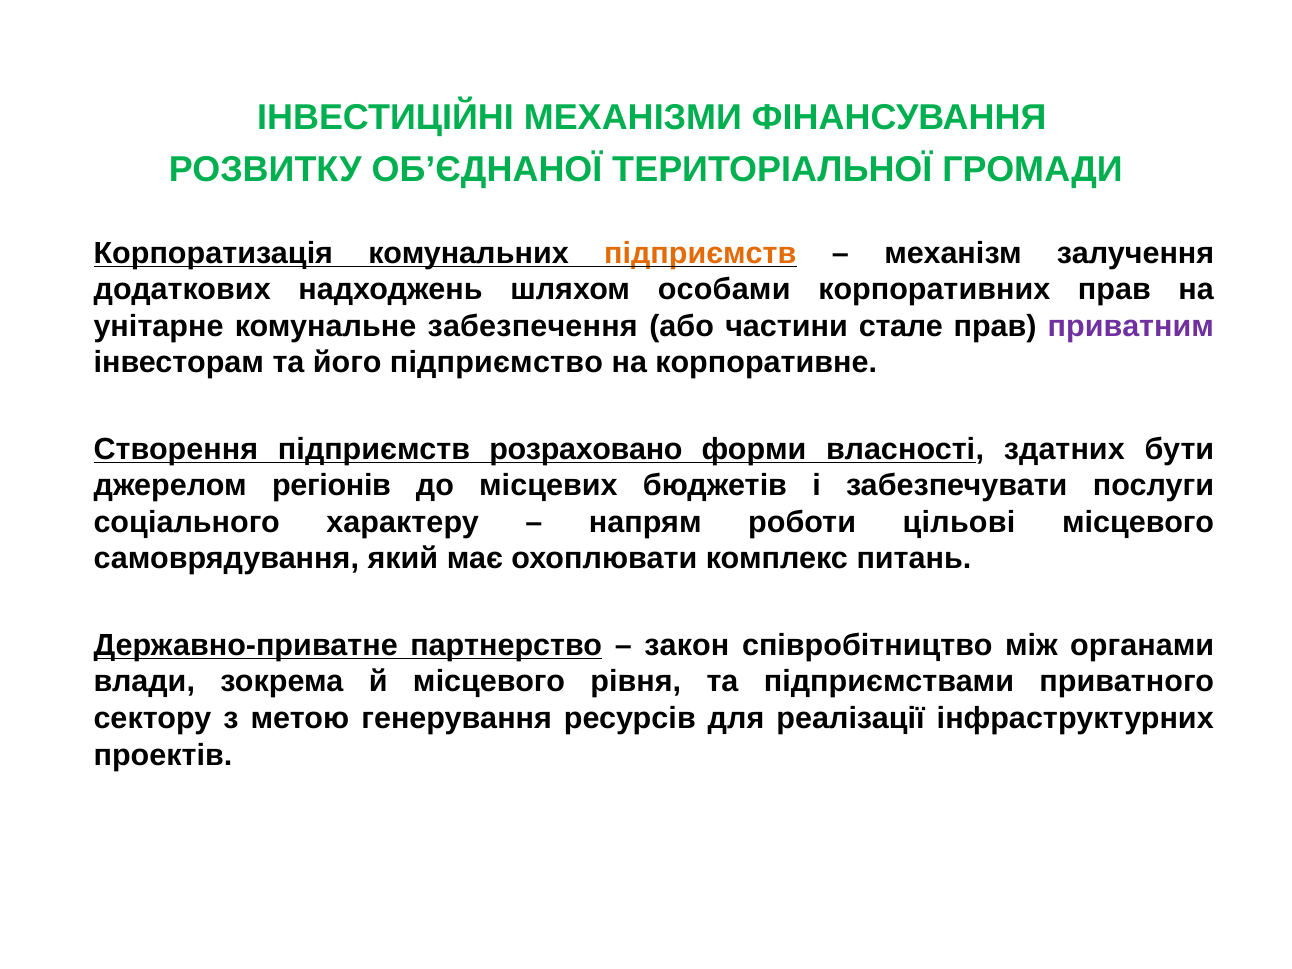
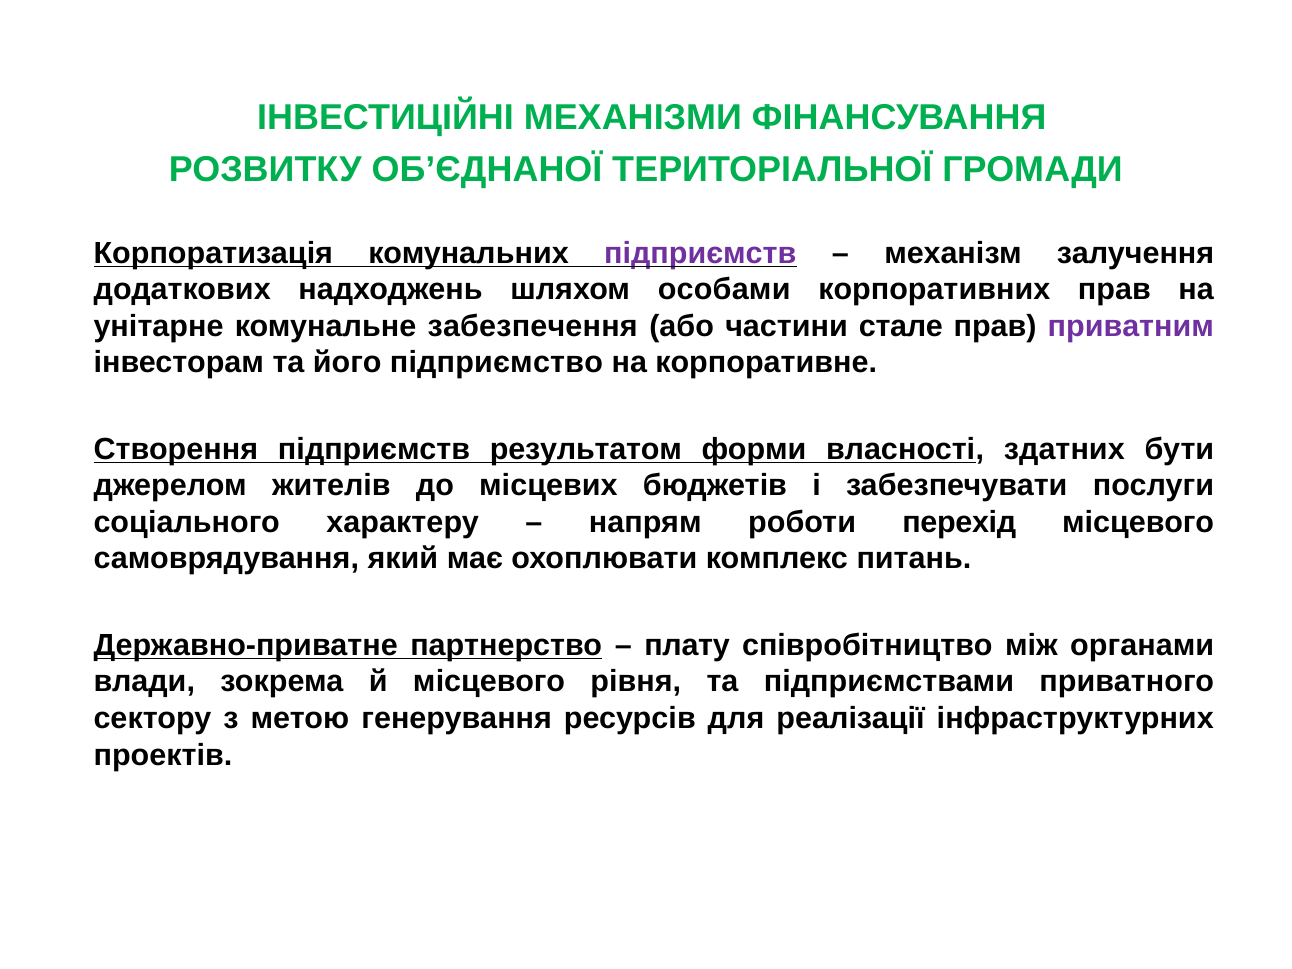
підприємств at (700, 253) colour: orange -> purple
розраховано: розраховано -> результатом
регіонів: регіонів -> жителів
цільові: цільові -> перехід
закон: закон -> плату
